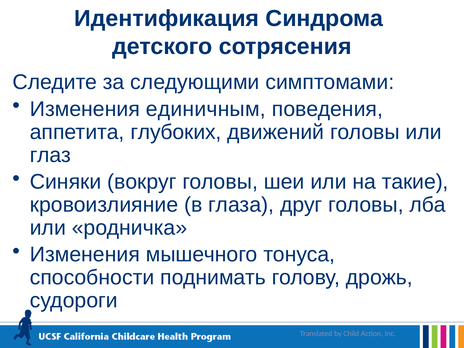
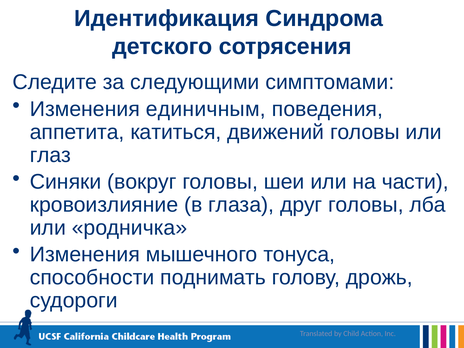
глубоких: глубоких -> катиться
такие: такие -> части
